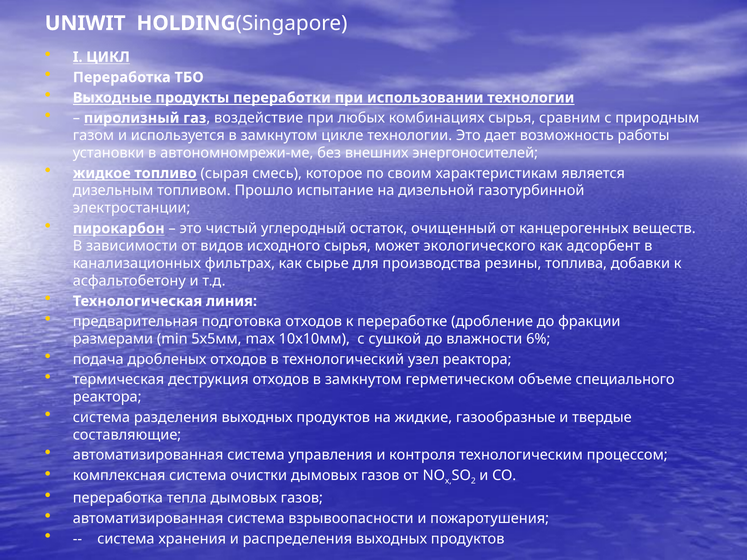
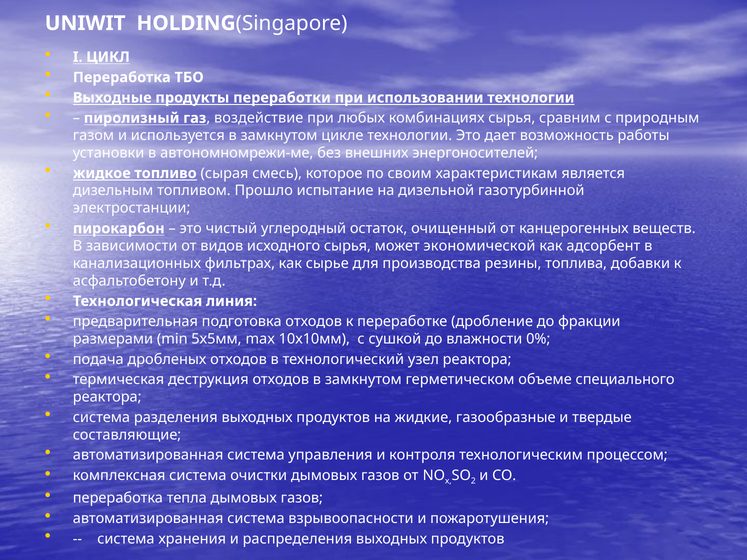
экологического: экологического -> экономической
6%: 6% -> 0%
